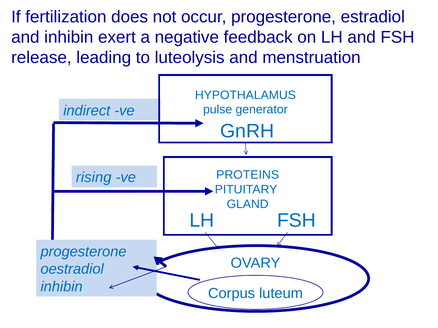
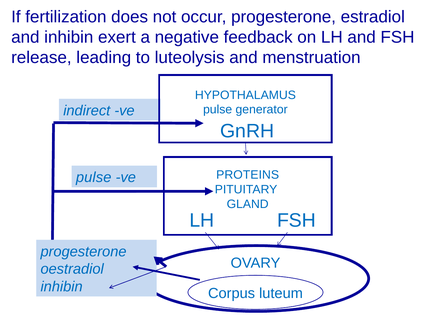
rising at (94, 178): rising -> pulse
